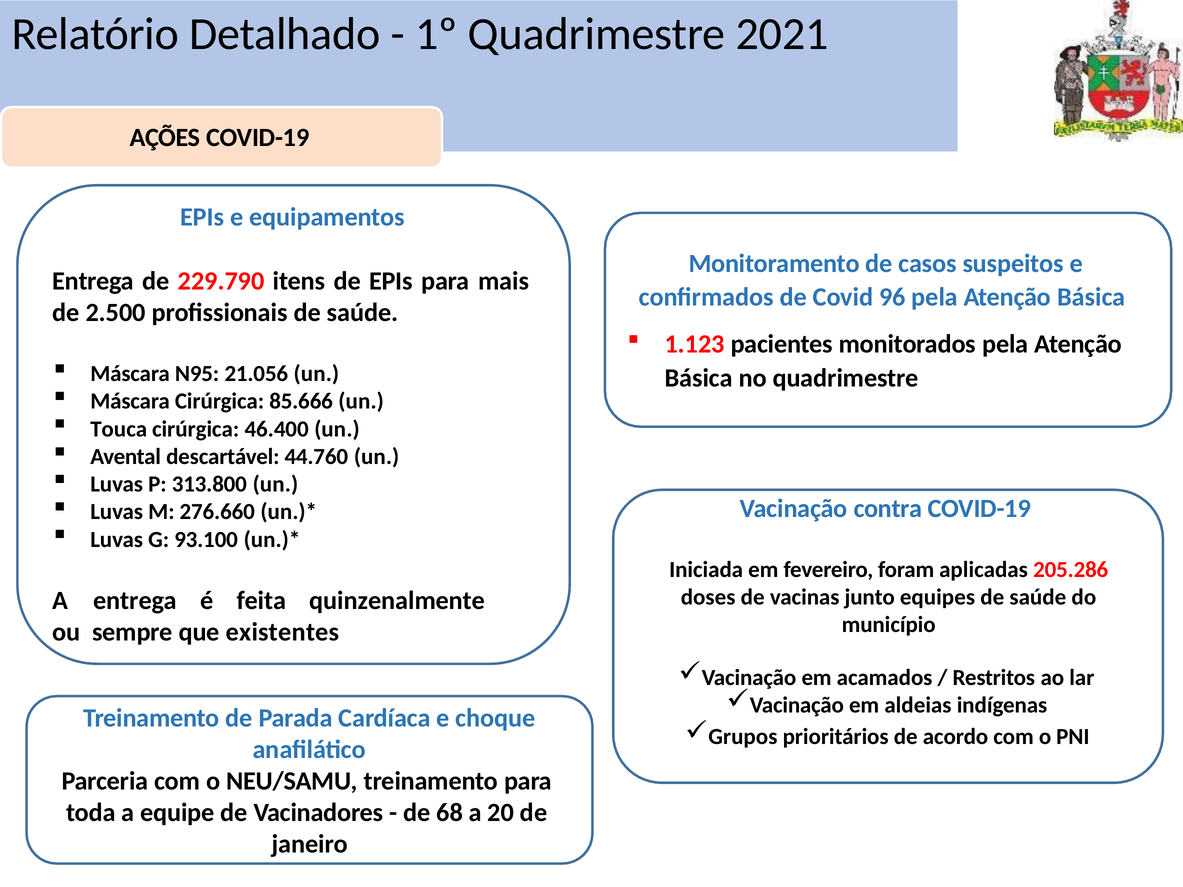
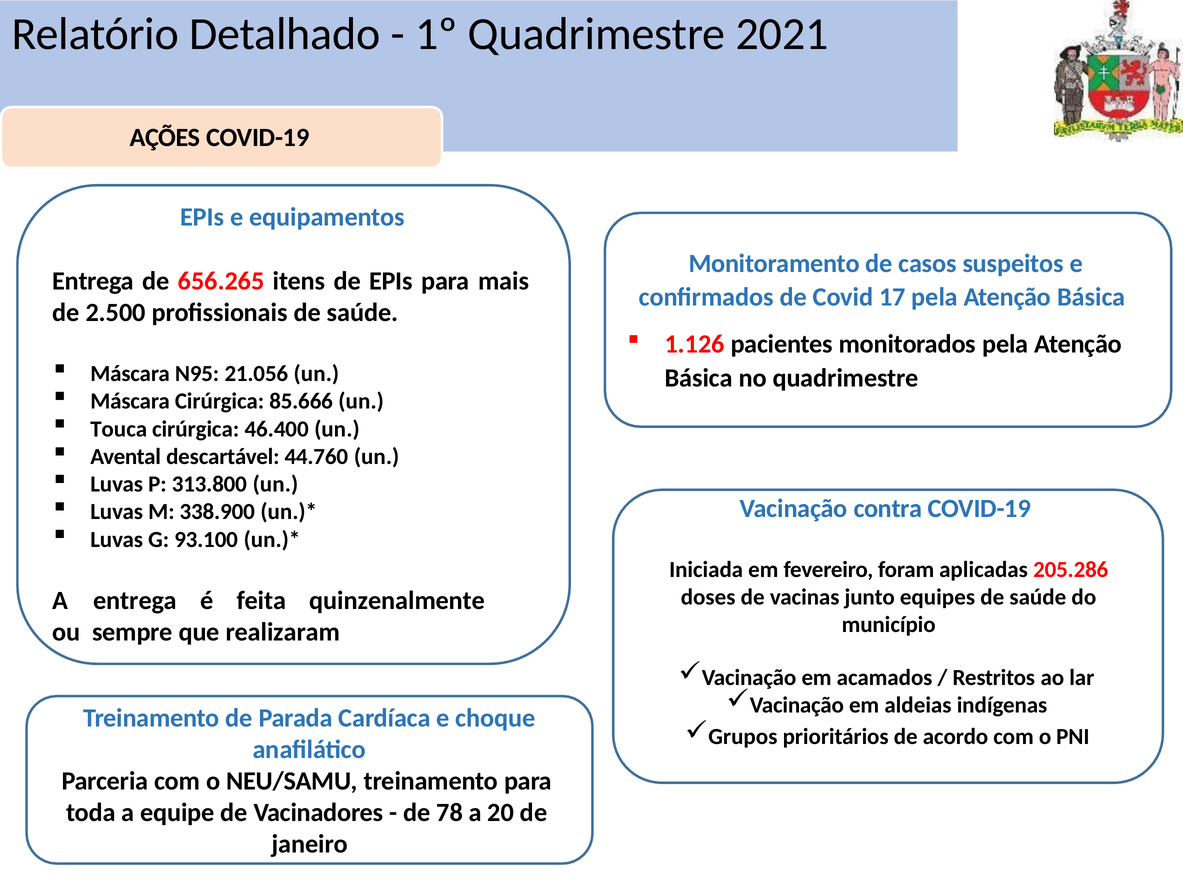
229.790: 229.790 -> 656.265
96: 96 -> 17
1.123: 1.123 -> 1.126
276.660: 276.660 -> 338.900
existentes: existentes -> realizaram
68: 68 -> 78
